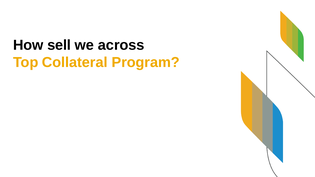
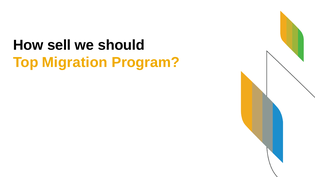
across: across -> should
Collateral: Collateral -> Migration
